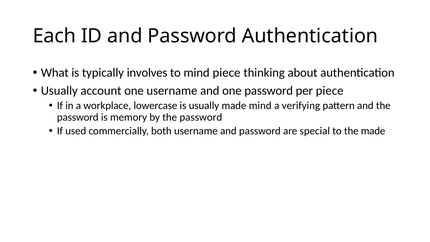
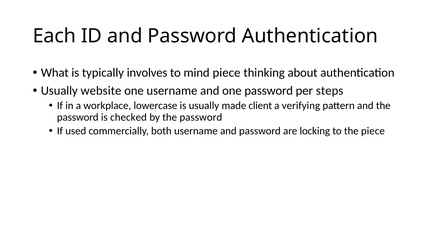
account: account -> website
per piece: piece -> steps
made mind: mind -> client
memory: memory -> checked
special: special -> locking
the made: made -> piece
